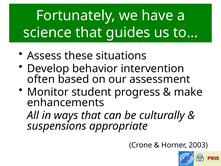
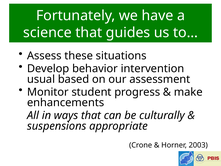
often: often -> usual
